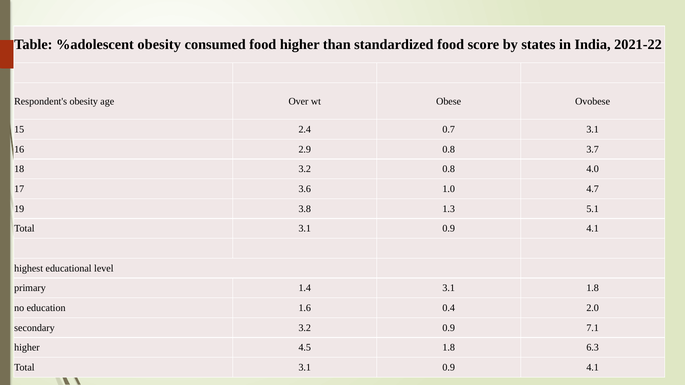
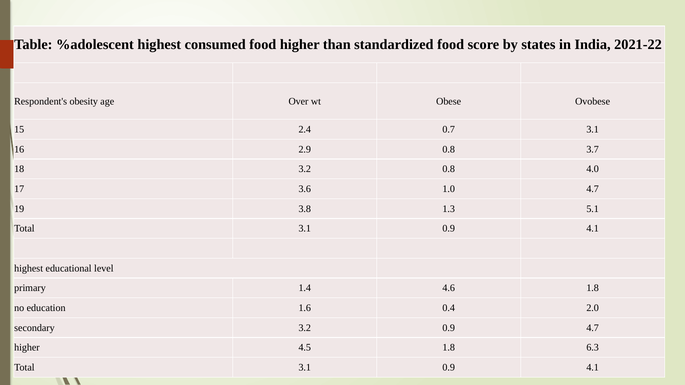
%adolescent obesity: obesity -> highest
1.4 3.1: 3.1 -> 4.6
0.9 7.1: 7.1 -> 4.7
